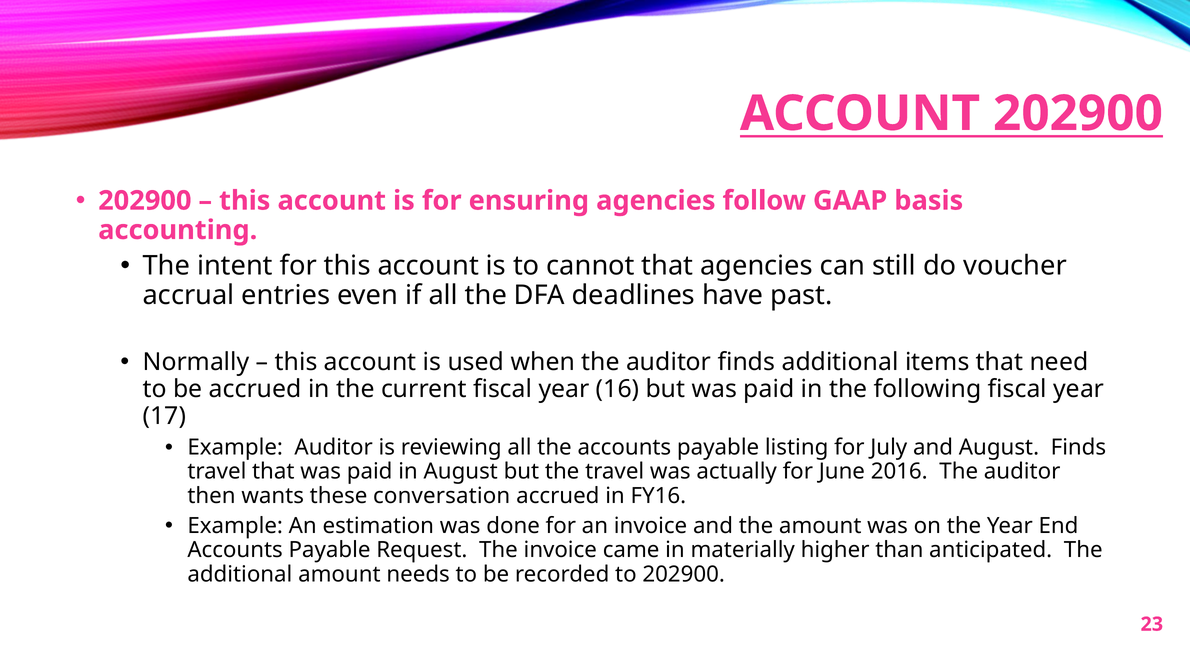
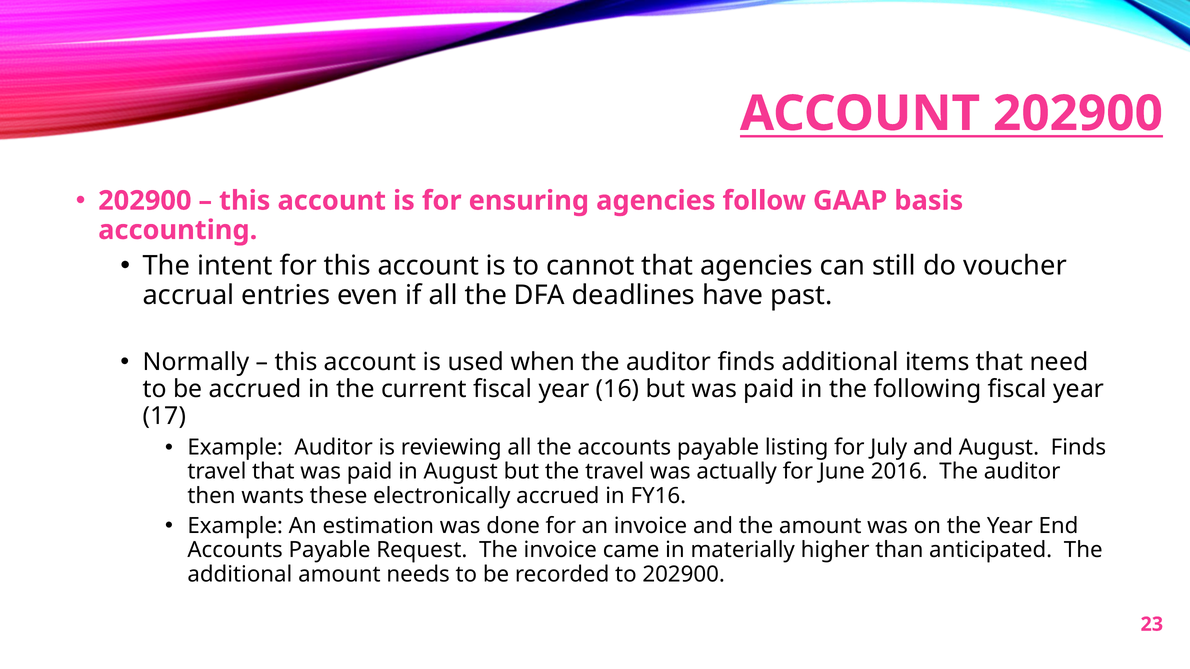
conversation: conversation -> electronically
